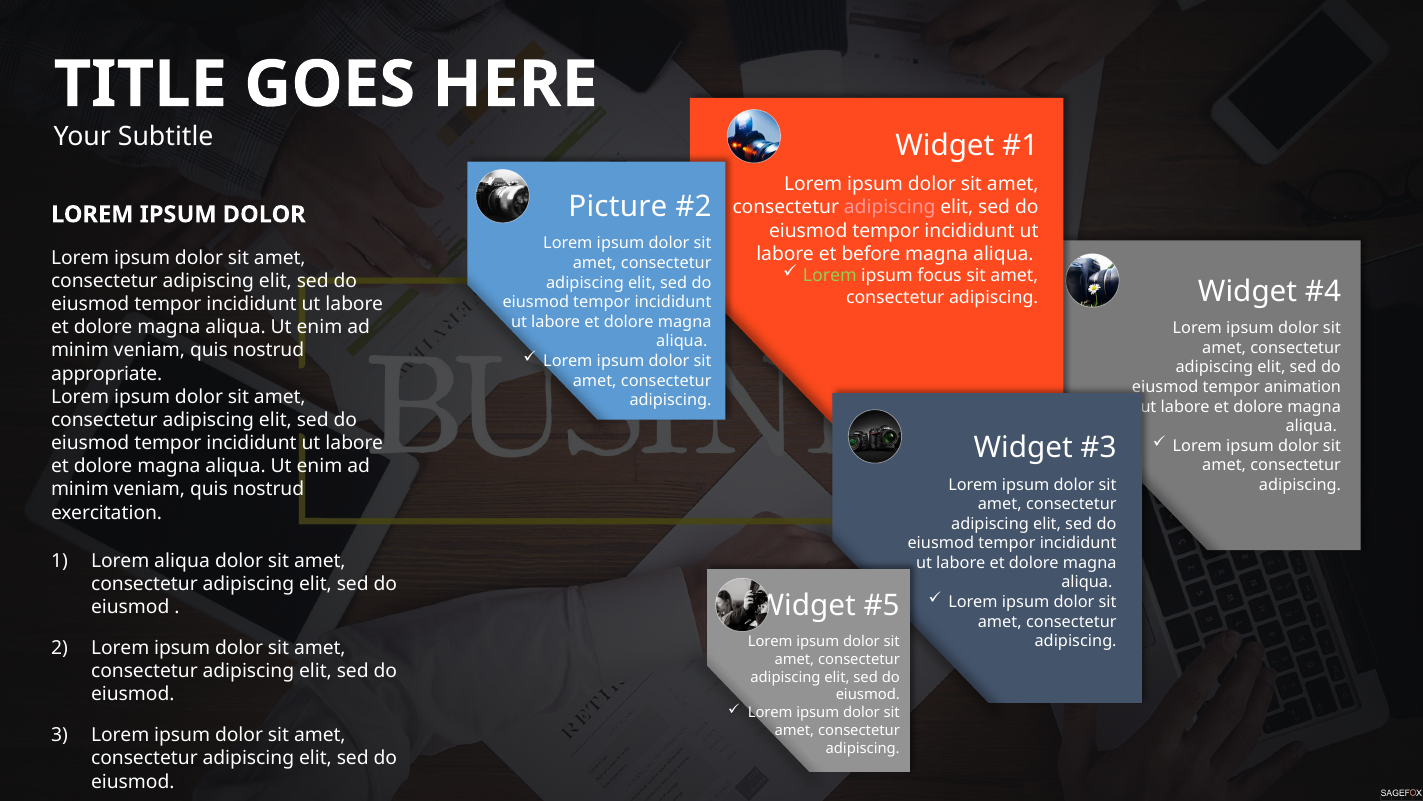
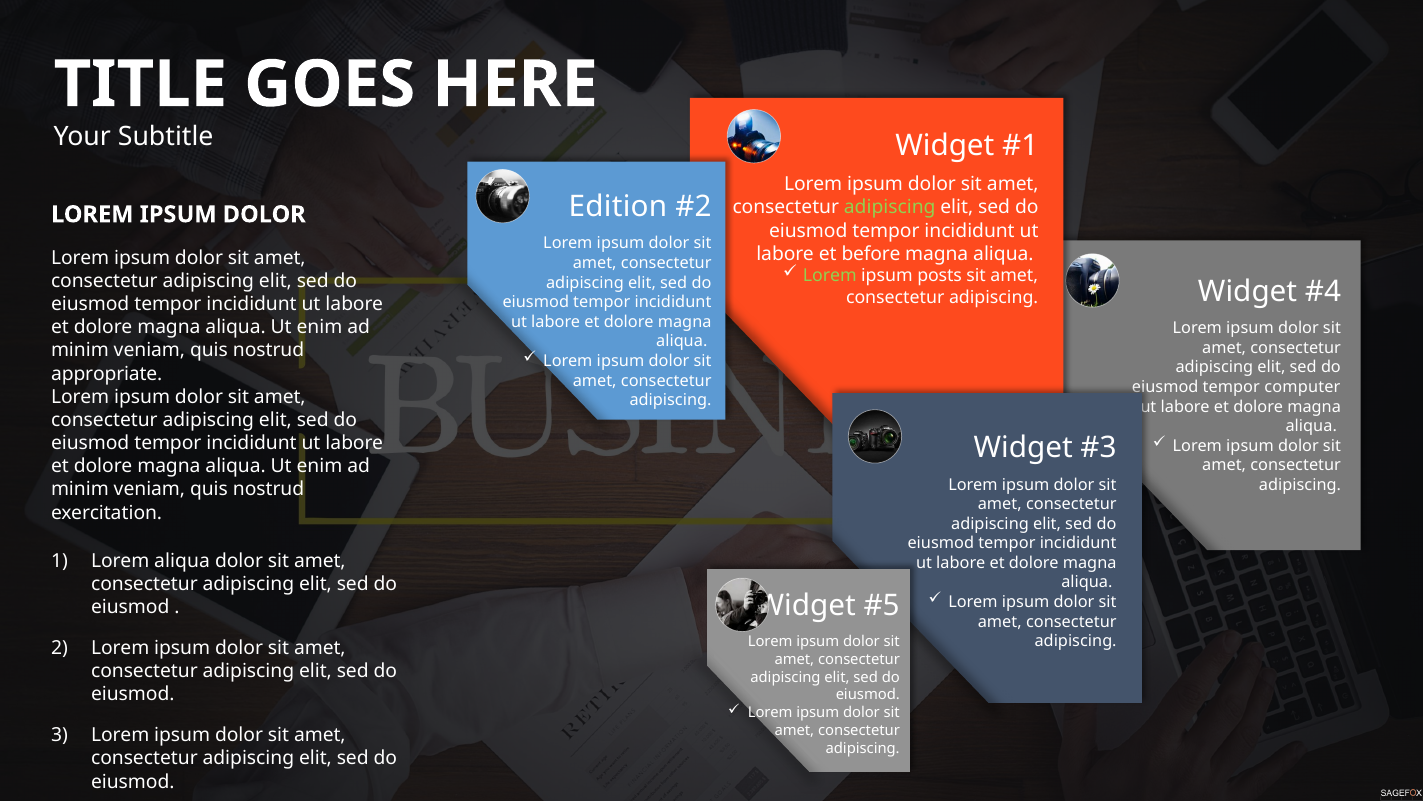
Picture: Picture -> Edition
adipiscing at (890, 207) colour: pink -> light green
focus: focus -> posts
animation: animation -> computer
